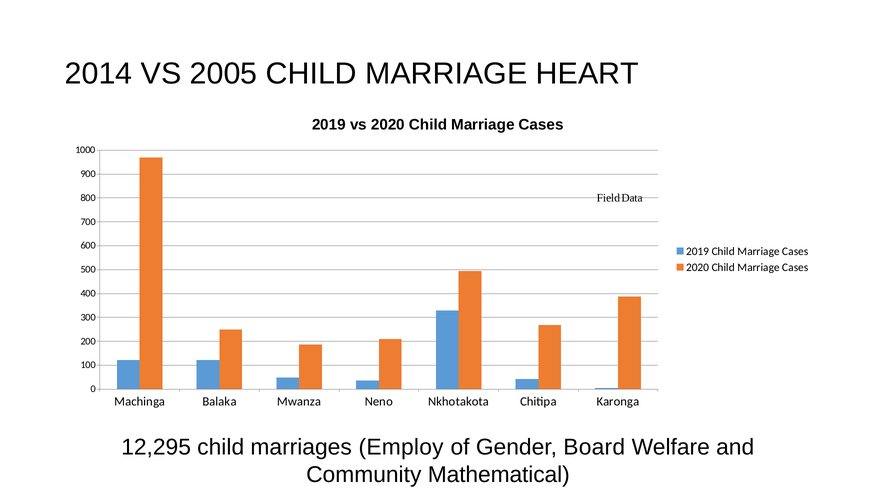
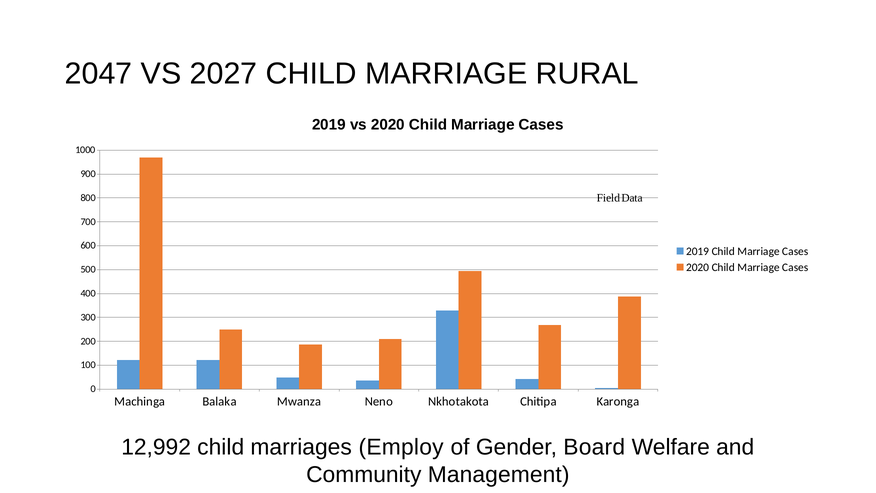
2014: 2014 -> 2047
2005: 2005 -> 2027
HEART: HEART -> RURAL
12,295: 12,295 -> 12,992
Mathematical: Mathematical -> Management
